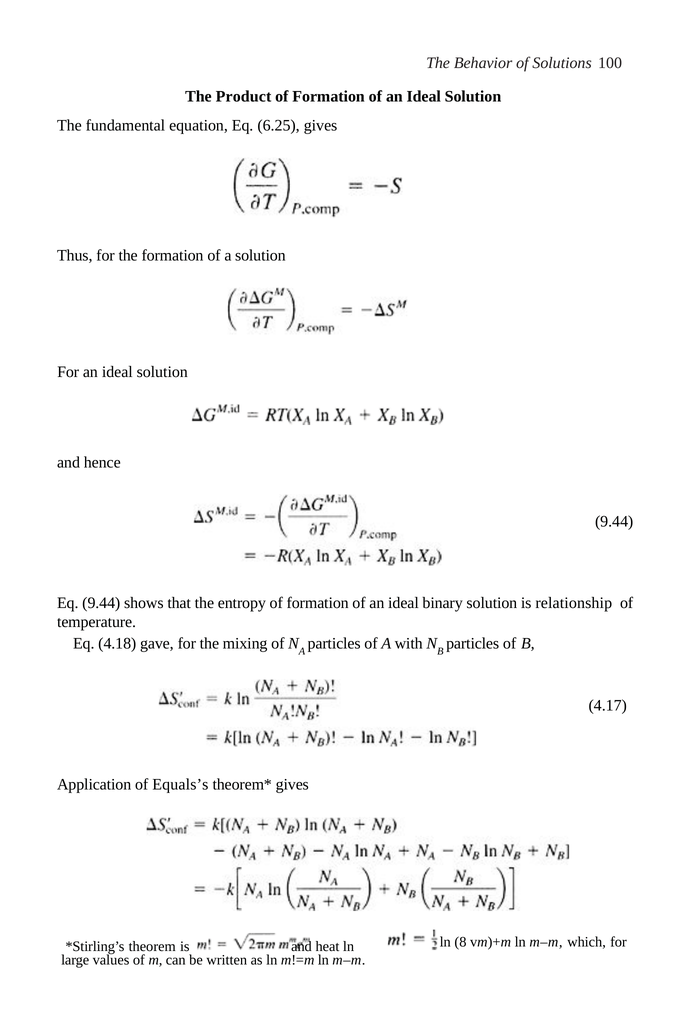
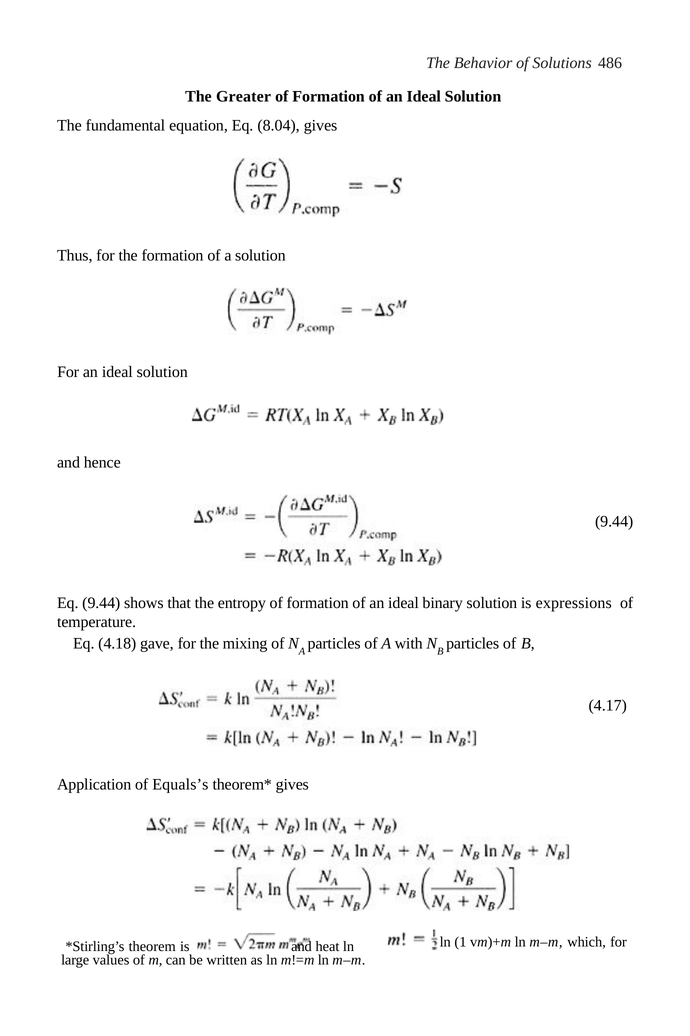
100: 100 -> 486
Product: Product -> Greater
6.25: 6.25 -> 8.04
relationship: relationship -> expressions
8: 8 -> 1
